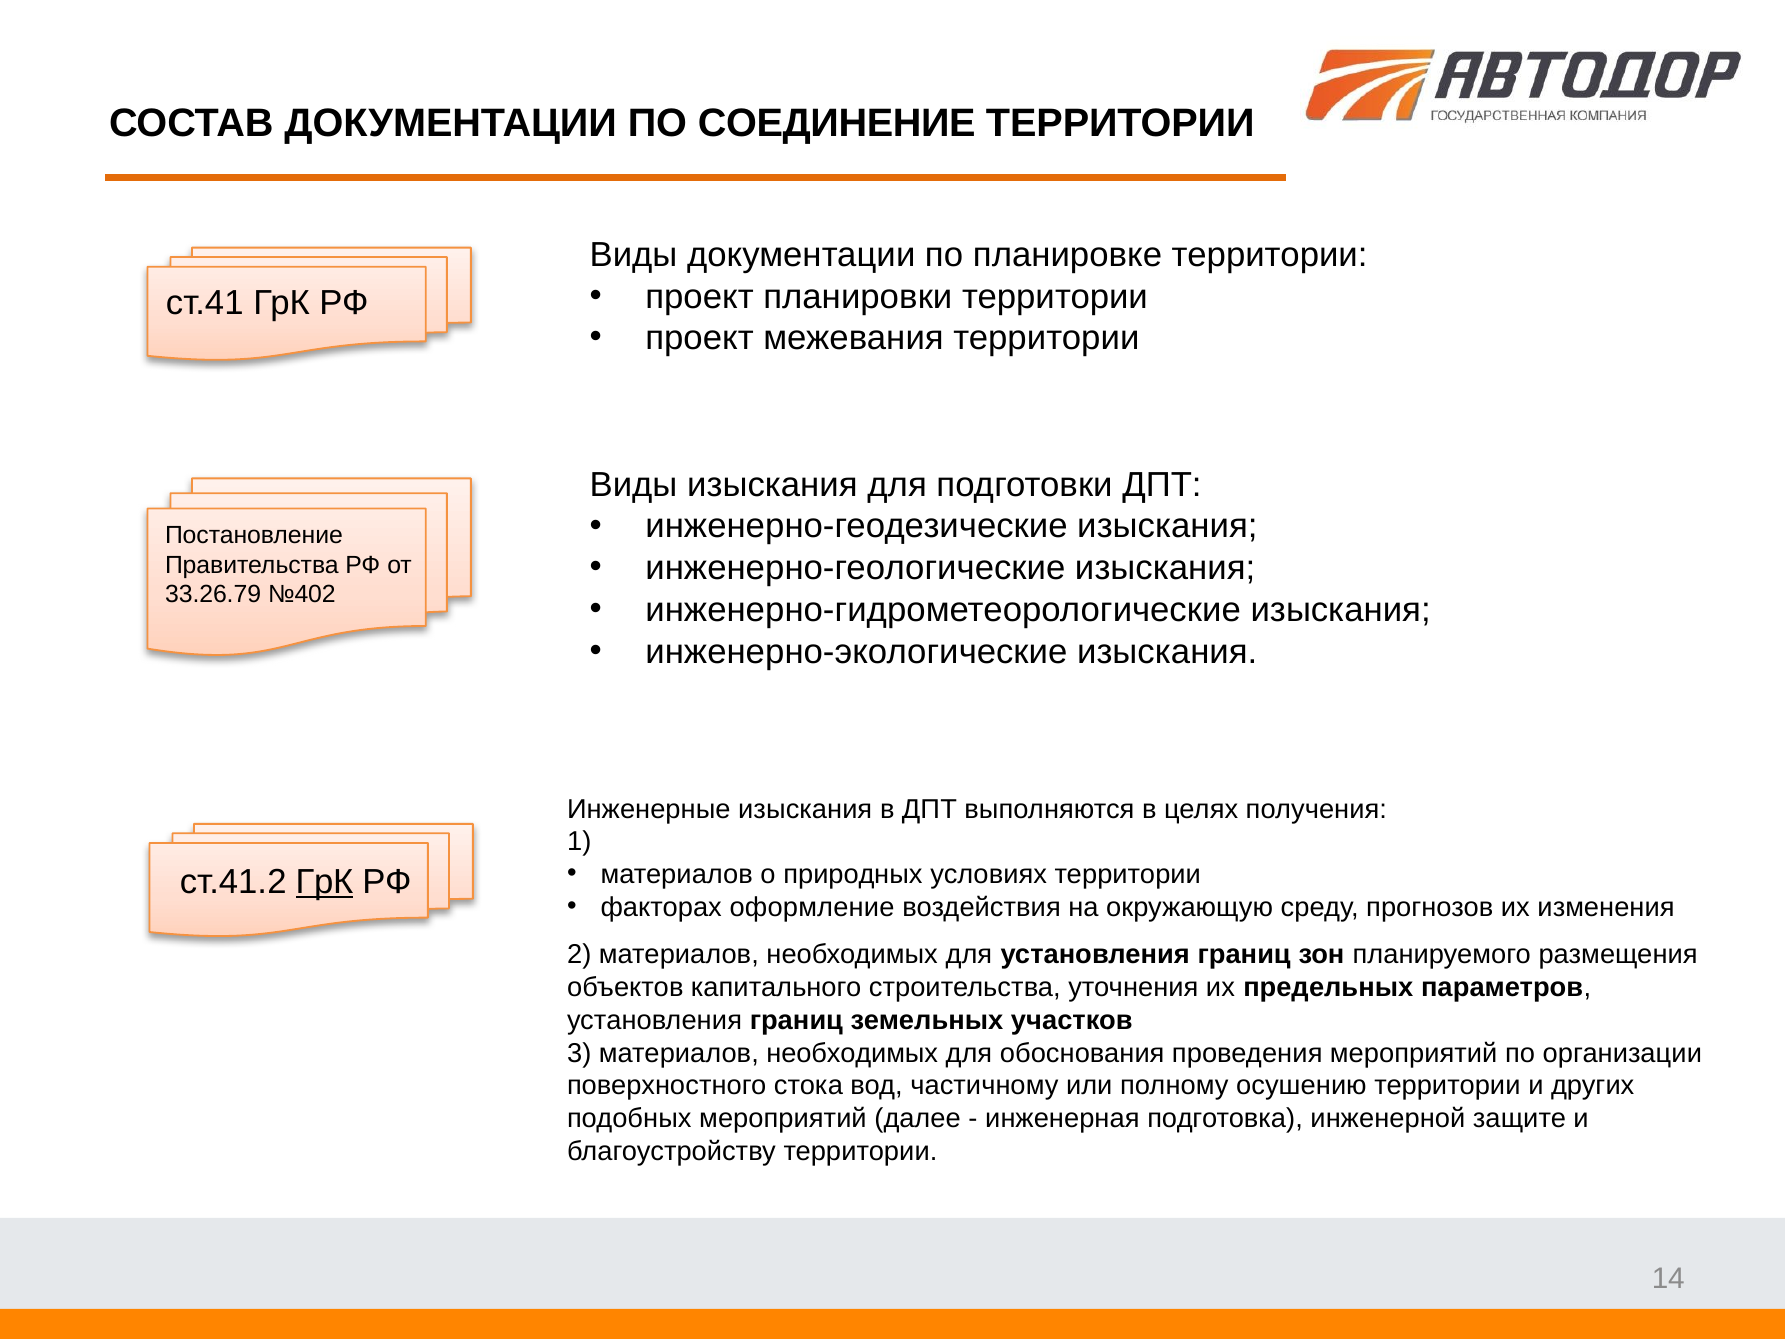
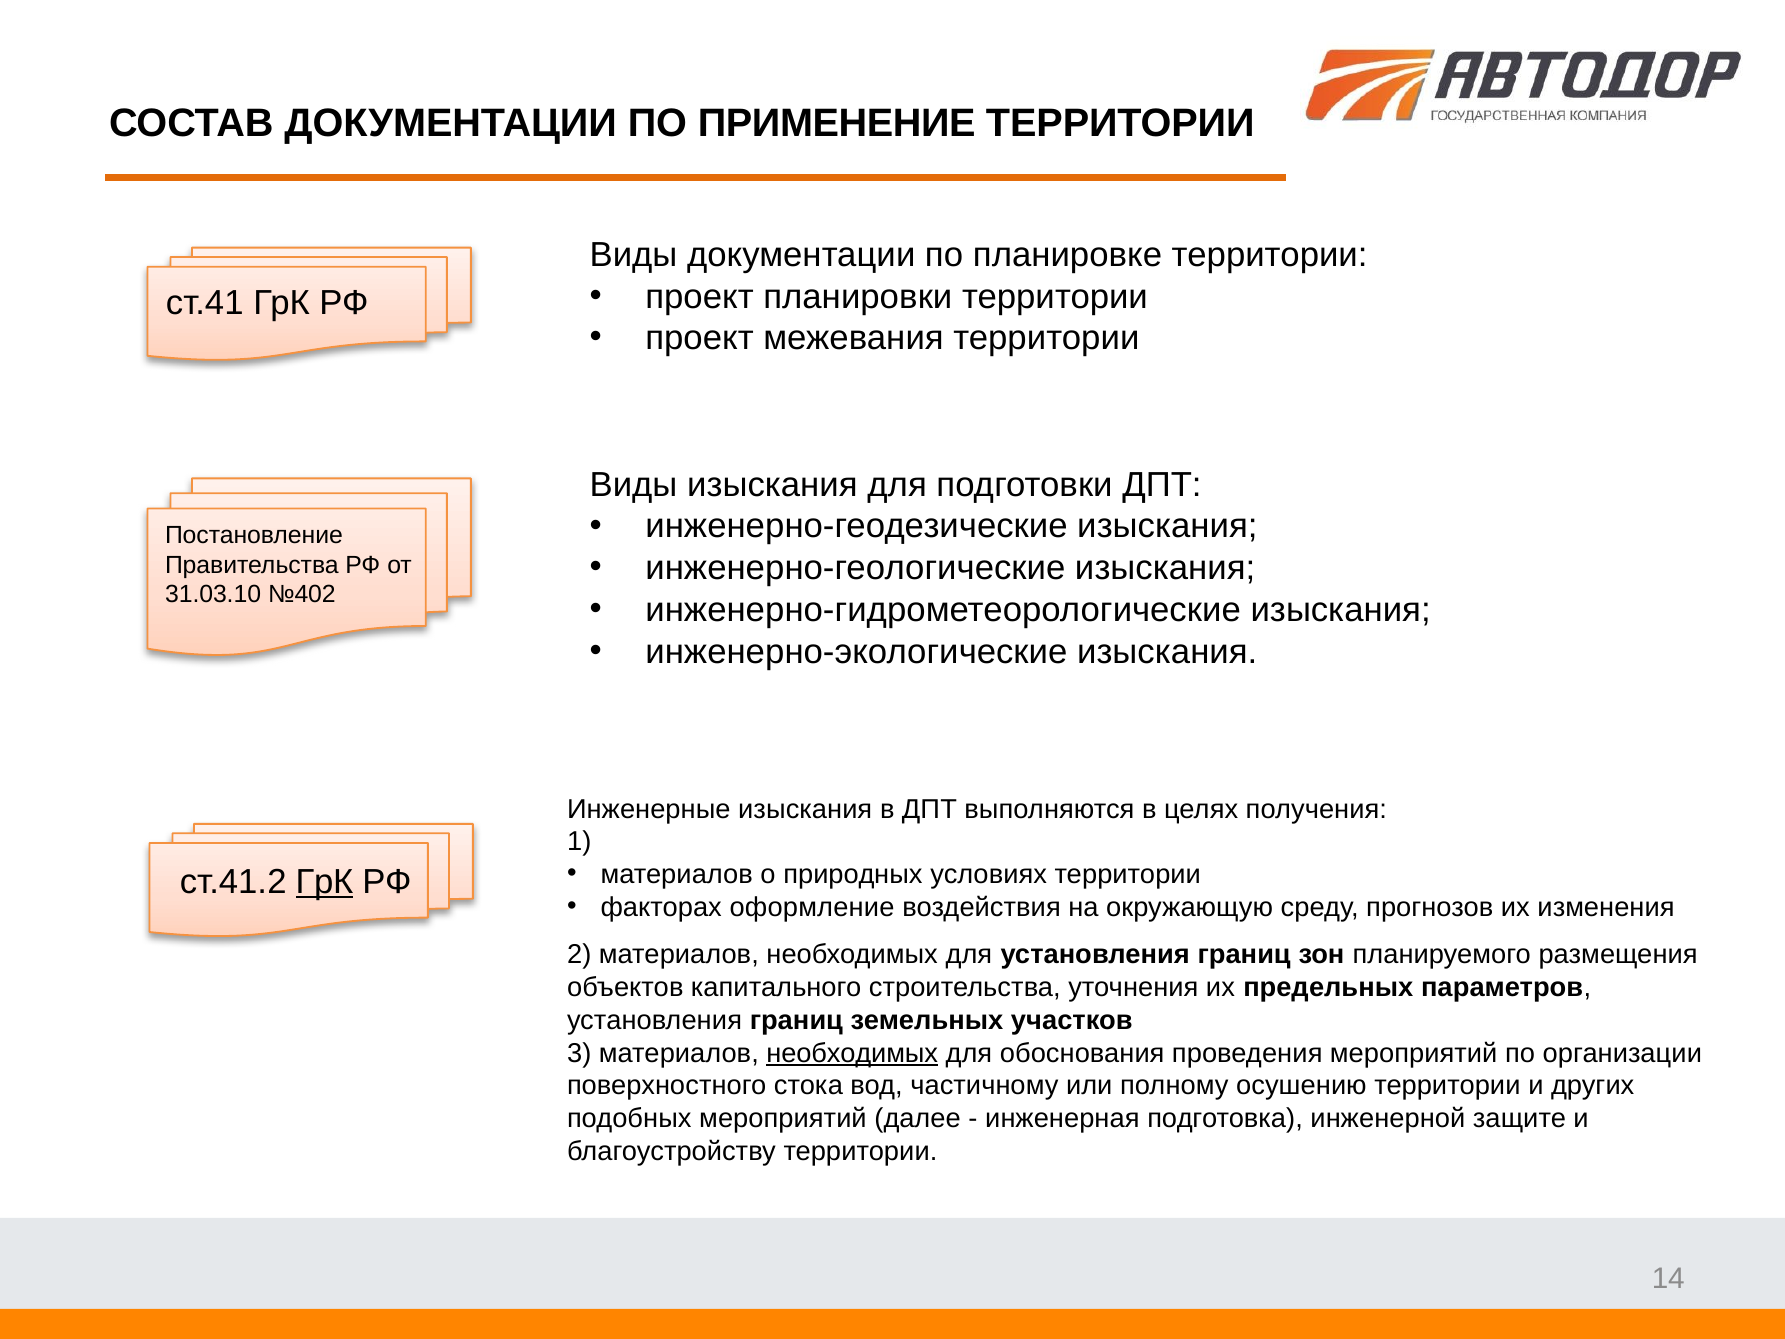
СОЕДИНЕНИЕ: СОЕДИНЕНИЕ -> ПРИМЕНЕНИЕ
33.26.79: 33.26.79 -> 31.03.10
необходимых at (852, 1053) underline: none -> present
